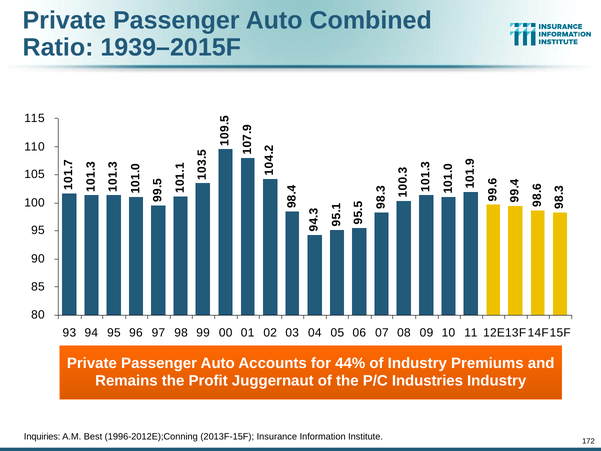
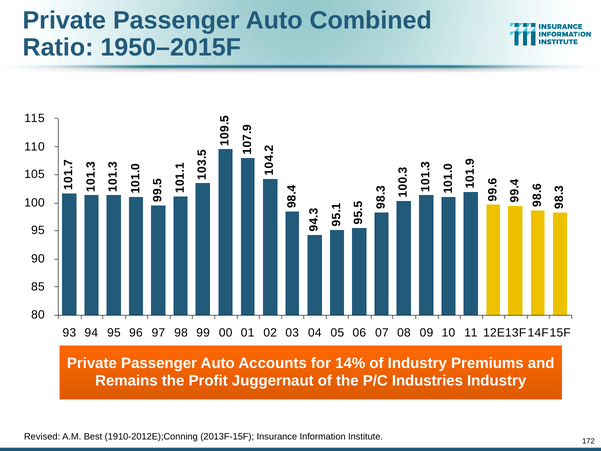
1939–2015F: 1939–2015F -> 1950–2015F
44%: 44% -> 14%
Inquiries: Inquiries -> Revised
1996-2012E);Conning: 1996-2012E);Conning -> 1910-2012E);Conning
